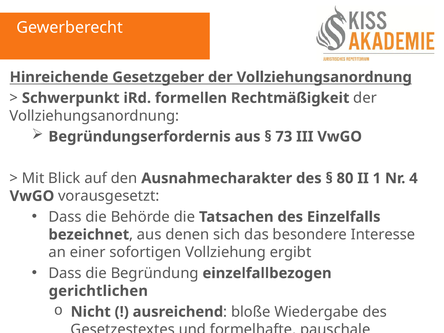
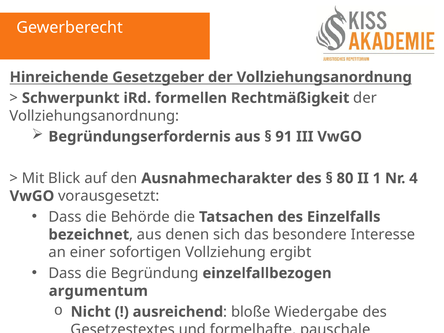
73: 73 -> 91
gerichtlichen: gerichtlichen -> argumentum
